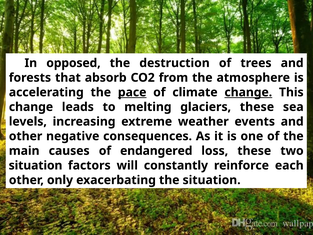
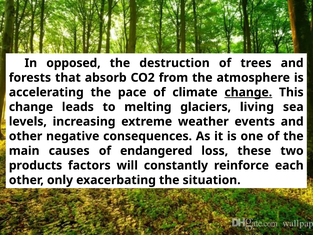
pace underline: present -> none
glaciers these: these -> living
situation at (36, 165): situation -> products
